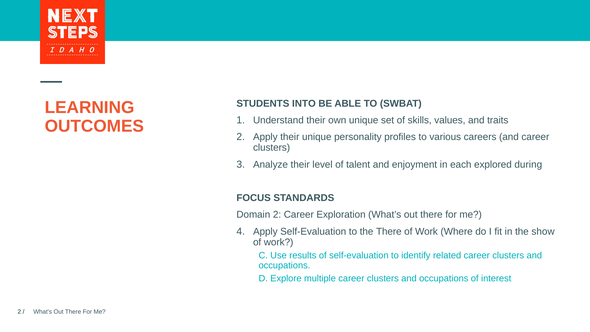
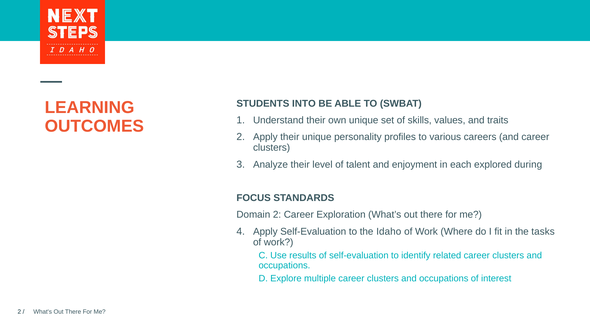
the There: There -> Idaho
show: show -> tasks
